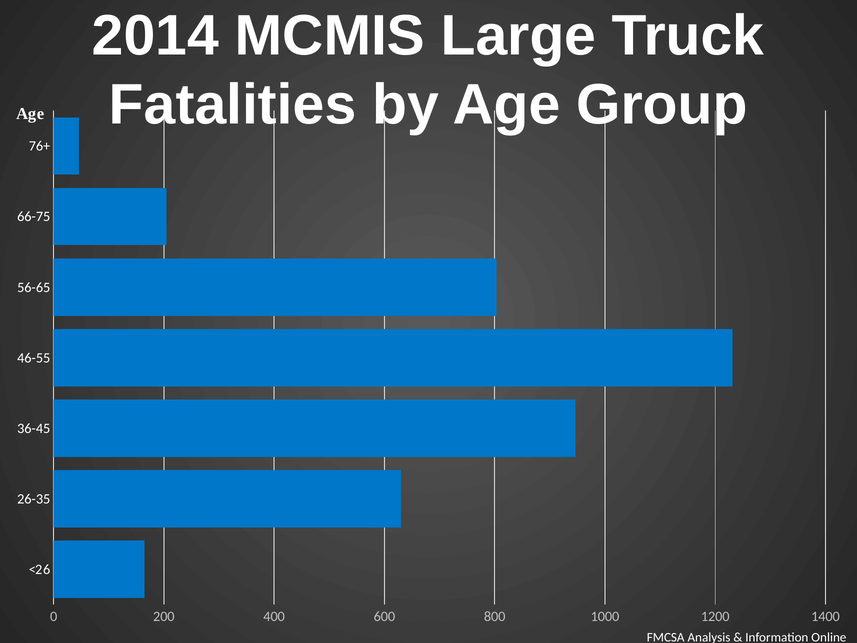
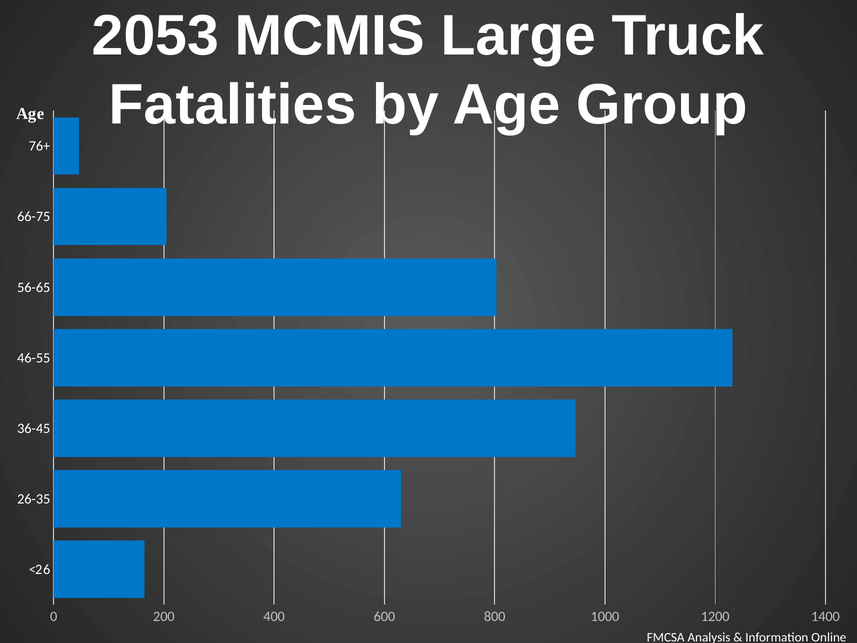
2014: 2014 -> 2053
